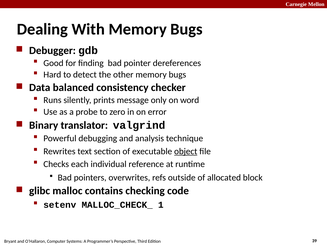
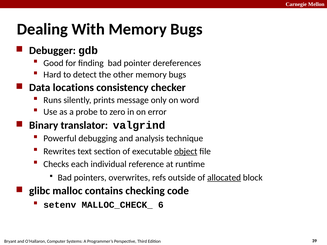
balanced: balanced -> locations
allocated underline: none -> present
1: 1 -> 6
